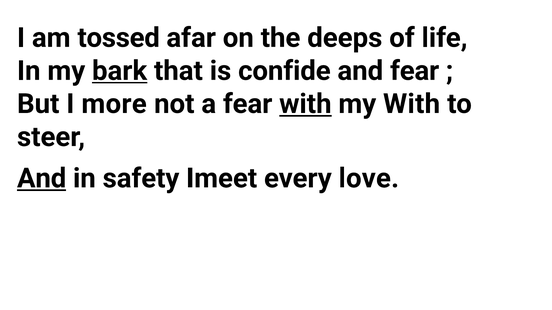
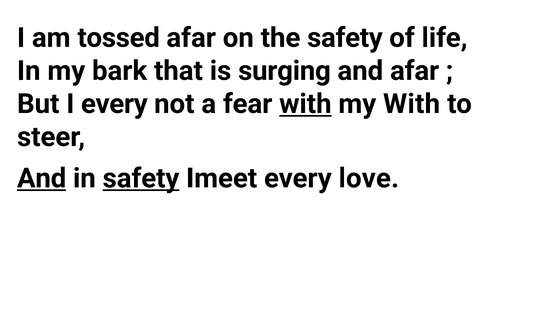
the deeps: deeps -> safety
bark underline: present -> none
confide: confide -> surging
and fear: fear -> afar
I more: more -> every
safety at (141, 179) underline: none -> present
